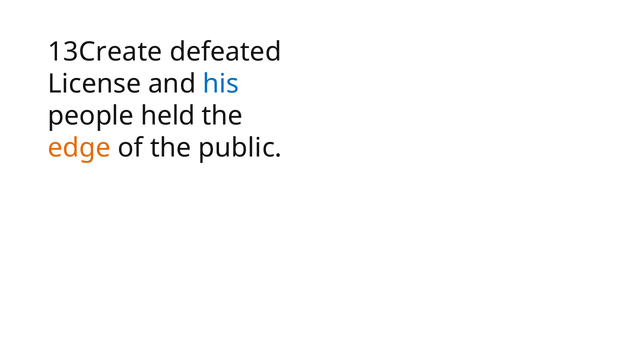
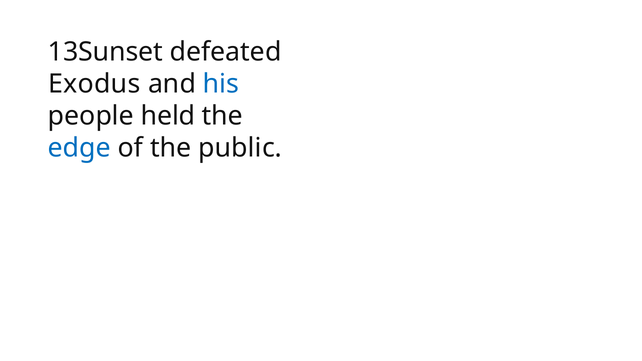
13Create: 13Create -> 13Sunset
License: License -> Exodus
edge colour: orange -> blue
